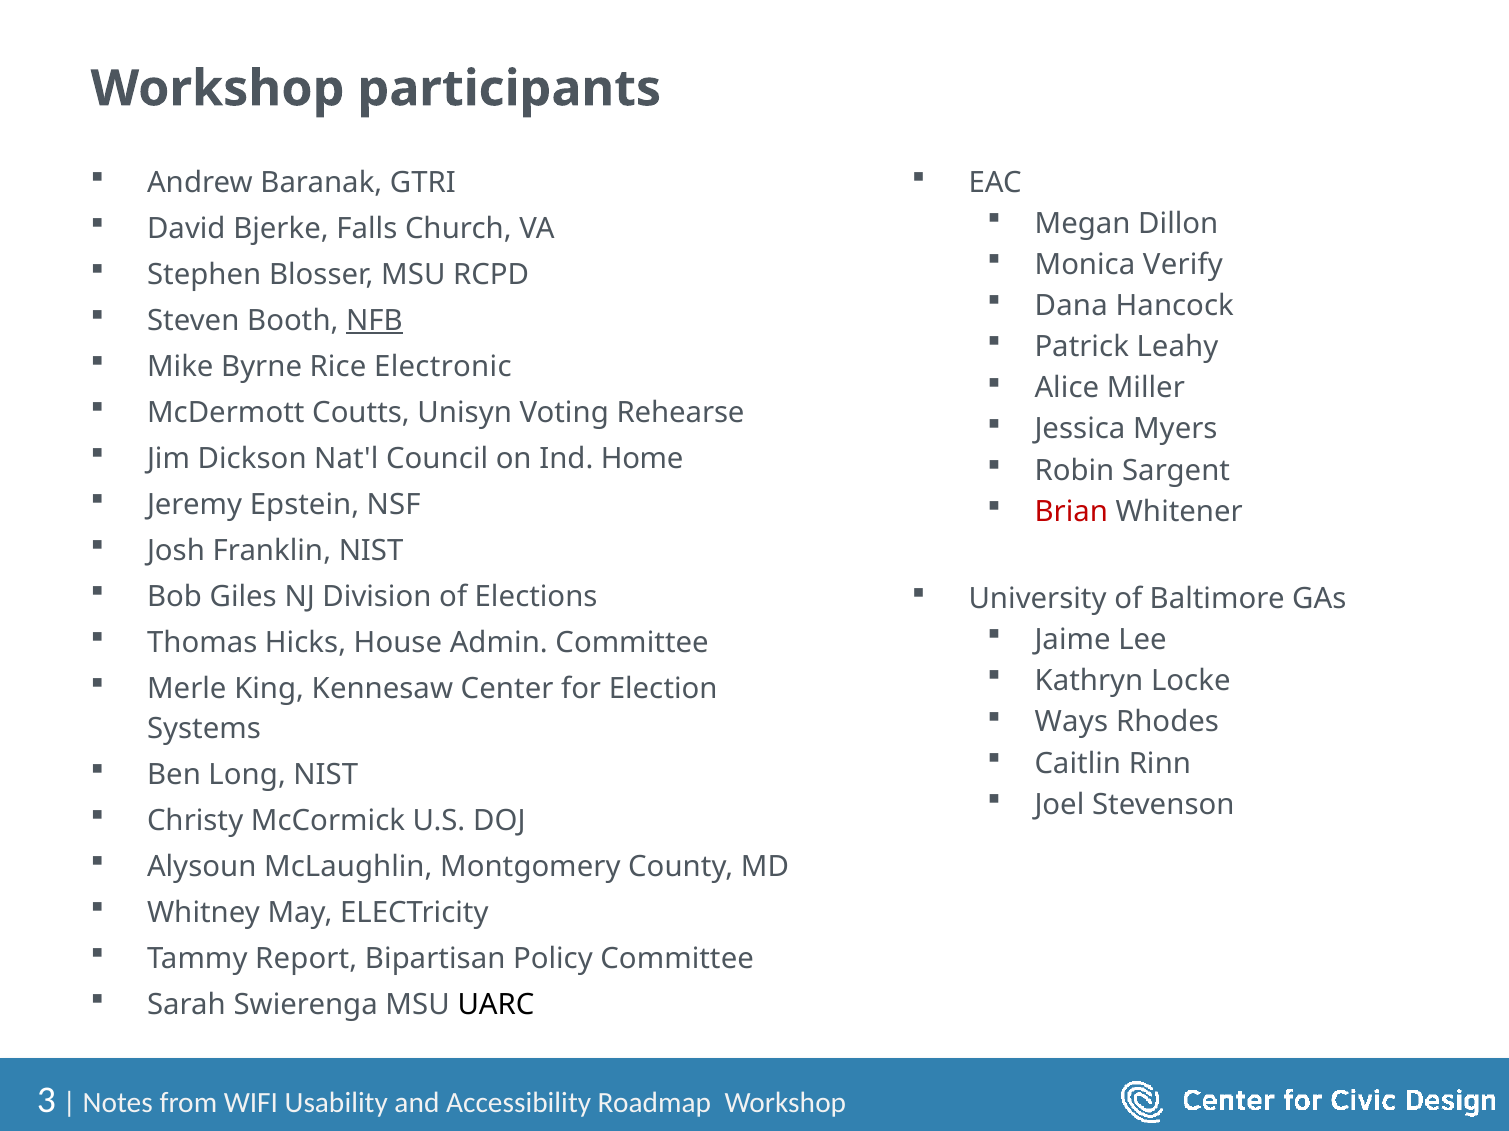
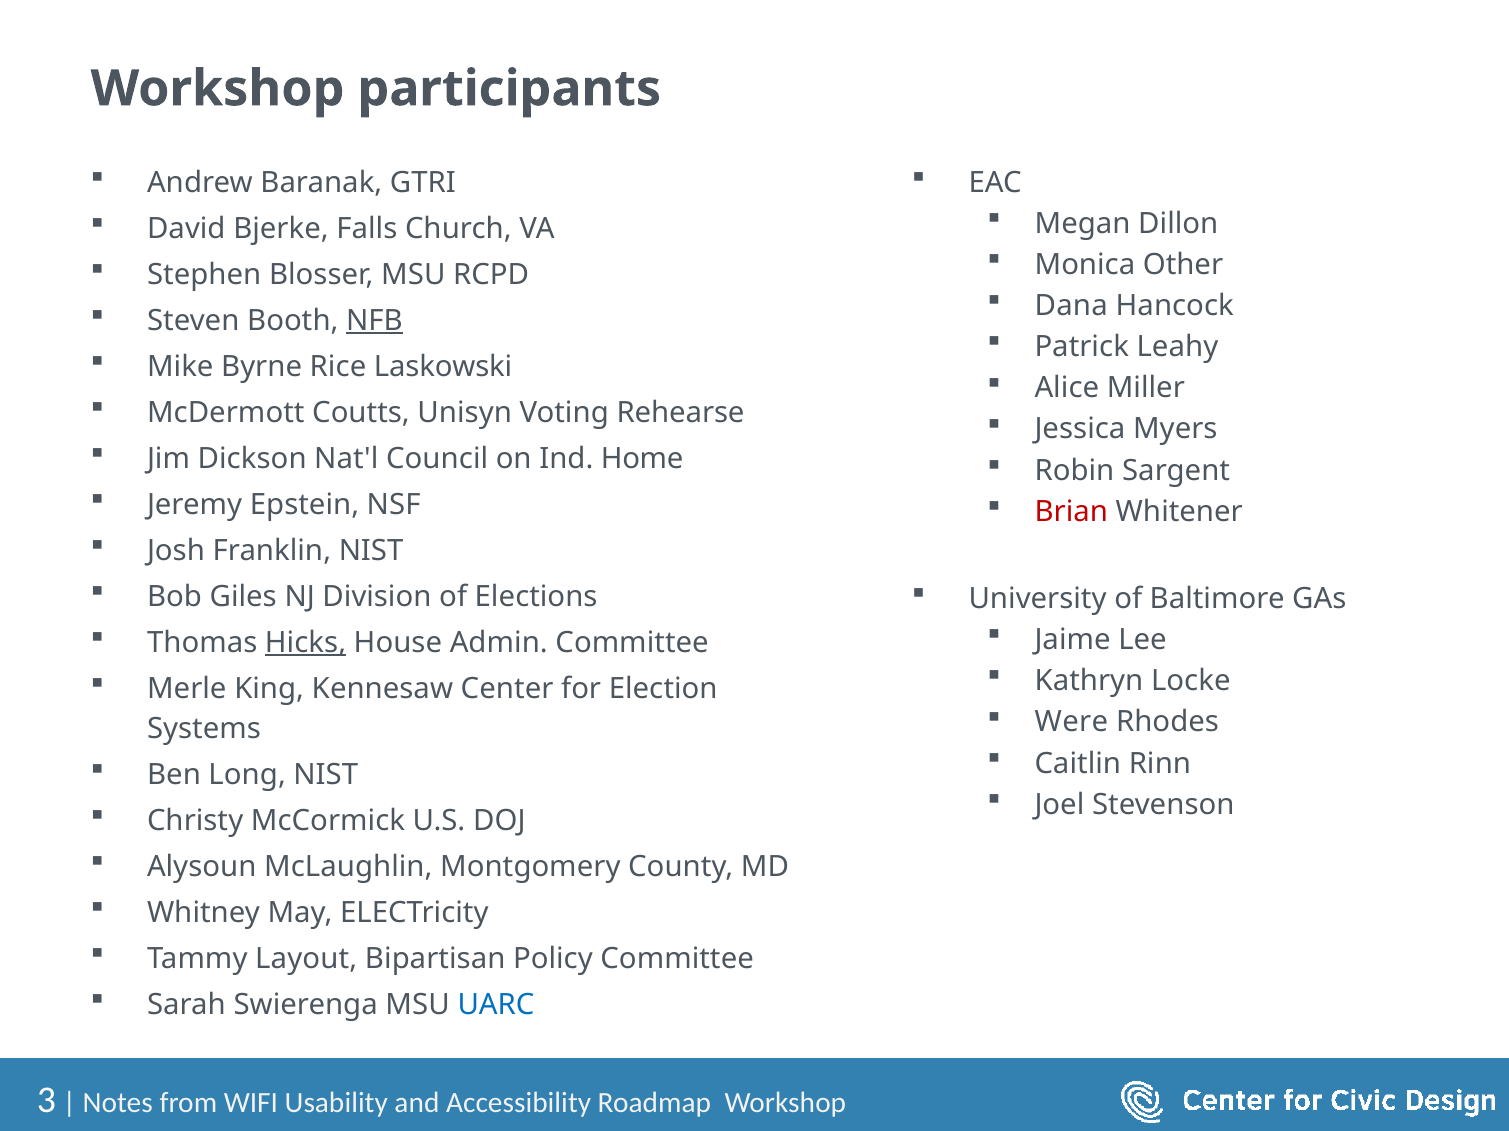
Verify: Verify -> Other
Electronic: Electronic -> Laskowski
Hicks underline: none -> present
Ways: Ways -> Were
Report: Report -> Layout
UARC colour: black -> blue
